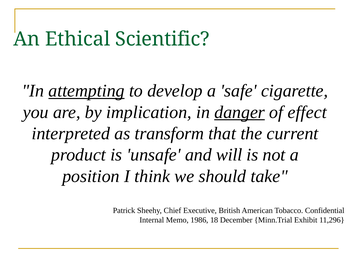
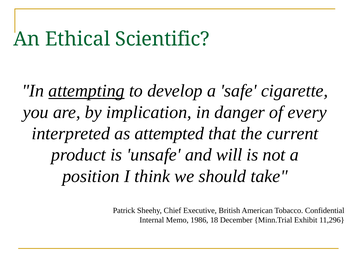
danger underline: present -> none
effect: effect -> every
transform: transform -> attempted
